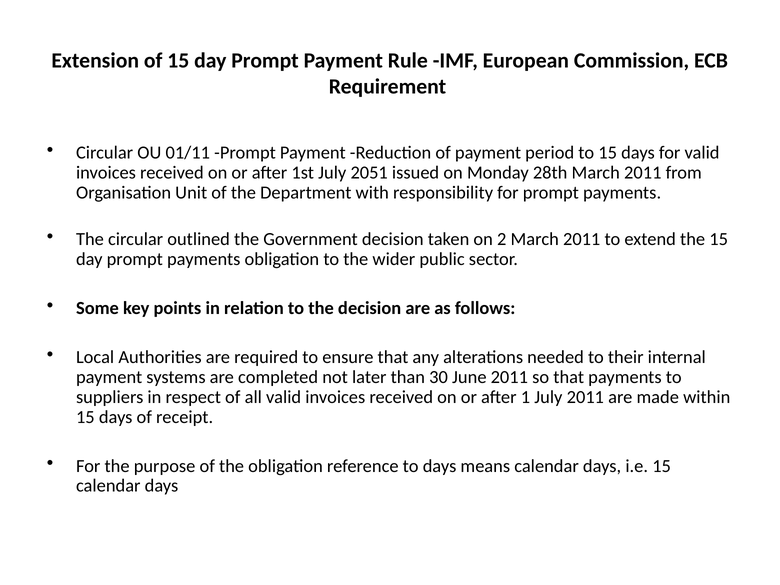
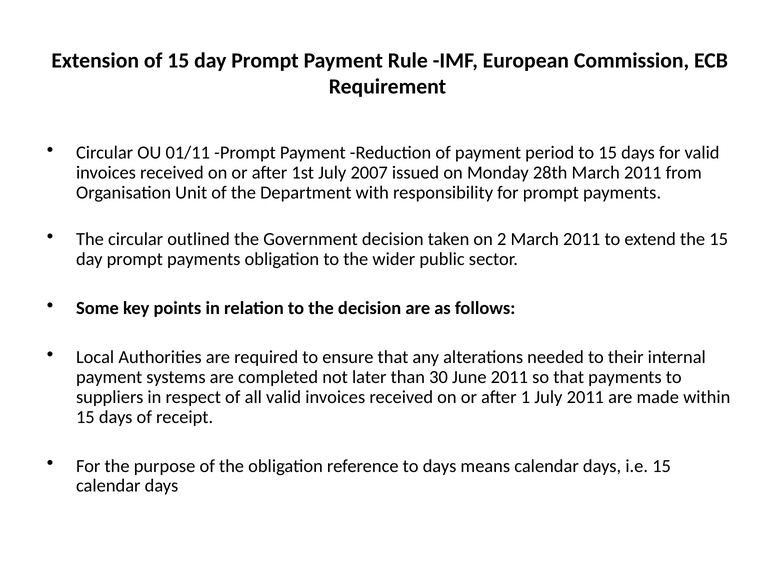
2051: 2051 -> 2007
